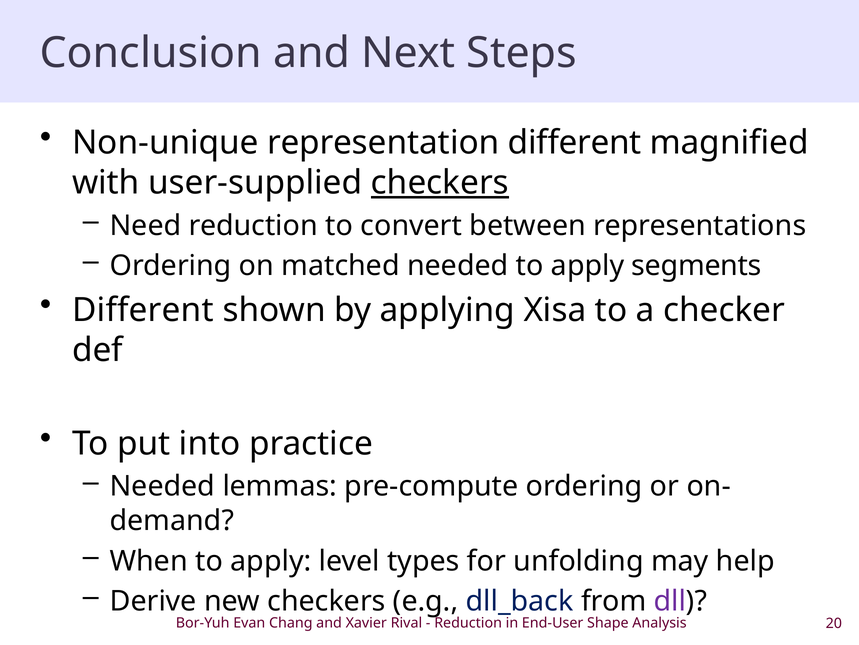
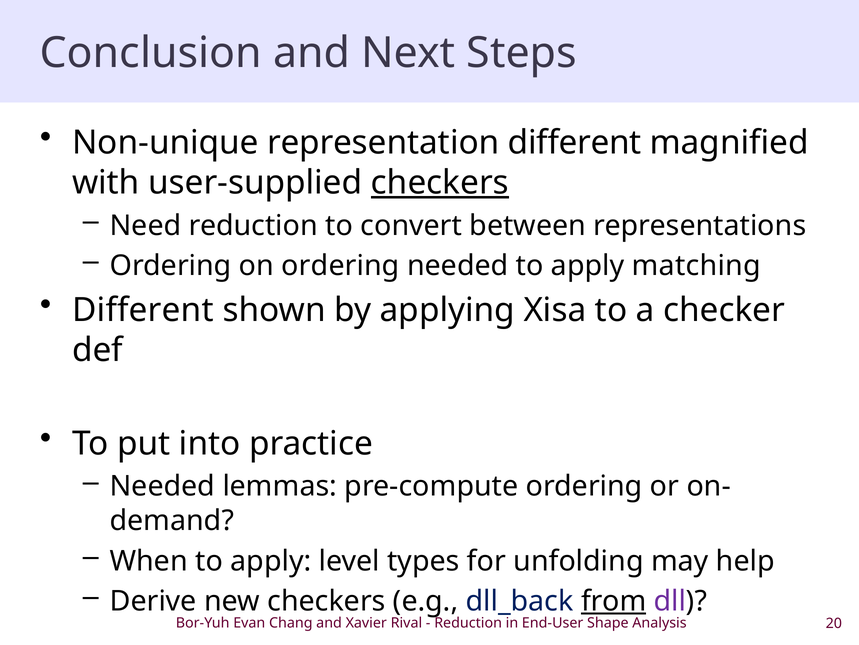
on matched: matched -> ordering
segments: segments -> matching
from underline: none -> present
